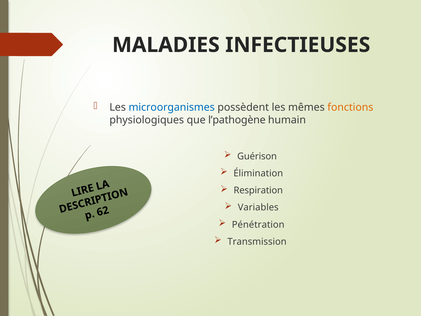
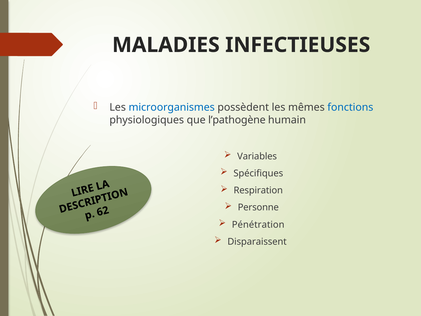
fonctions colour: orange -> blue
Guérison: Guérison -> Variables
Élimination: Élimination -> Spécifiques
Variables: Variables -> Personne
Transmission: Transmission -> Disparaissent
